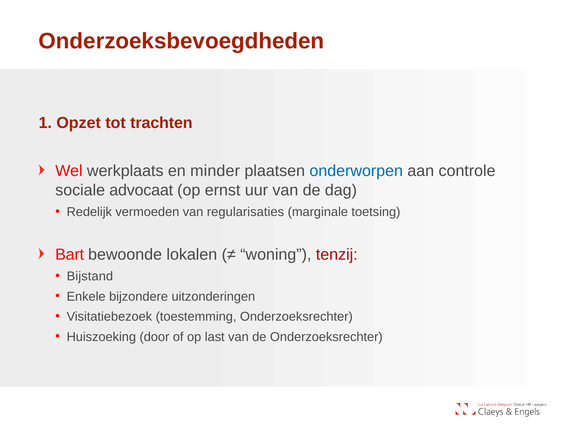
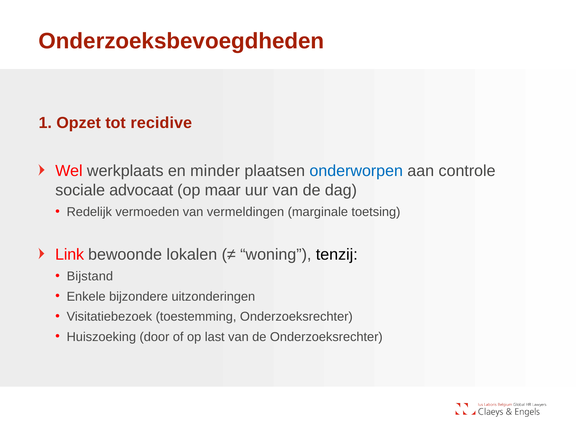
trachten: trachten -> recidive
ernst: ernst -> maar
regularisaties: regularisaties -> vermeldingen
Bart: Bart -> Link
tenzij colour: red -> black
